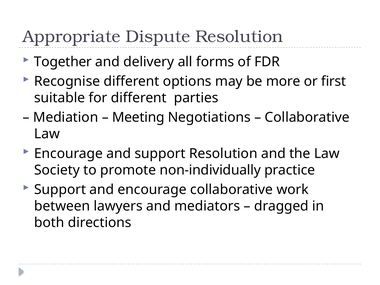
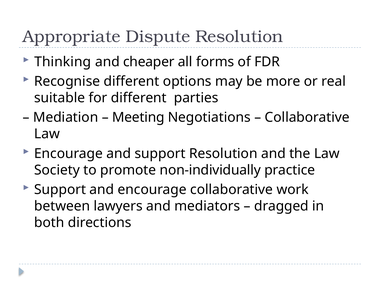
Together: Together -> Thinking
delivery: delivery -> cheaper
first: first -> real
